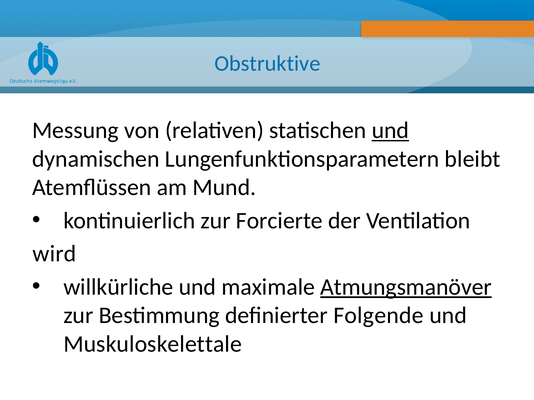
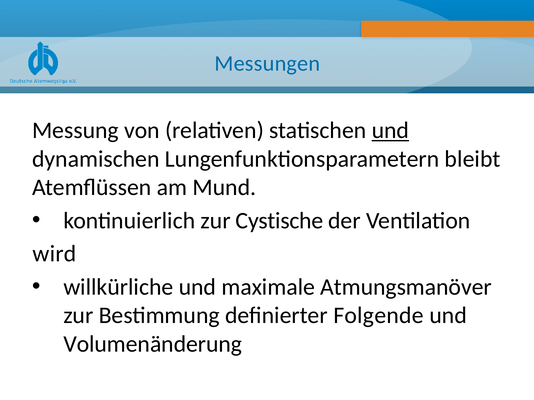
Obstruktive: Obstruktive -> Messungen
Forcierte: Forcierte -> Cystische
Atmungsmanöver underline: present -> none
Muskuloskelettale: Muskuloskelettale -> Volumenänderung
